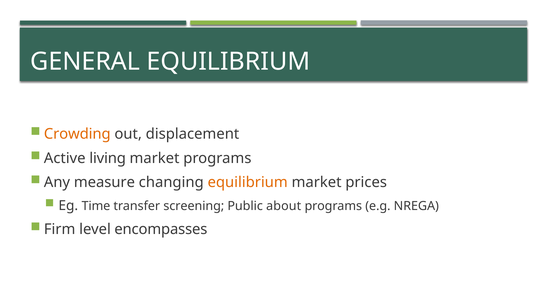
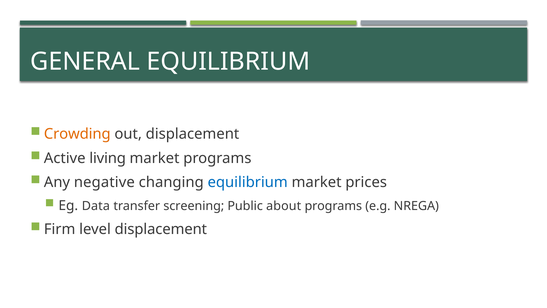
measure: measure -> negative
equilibrium at (248, 182) colour: orange -> blue
Time: Time -> Data
level encompasses: encompasses -> displacement
